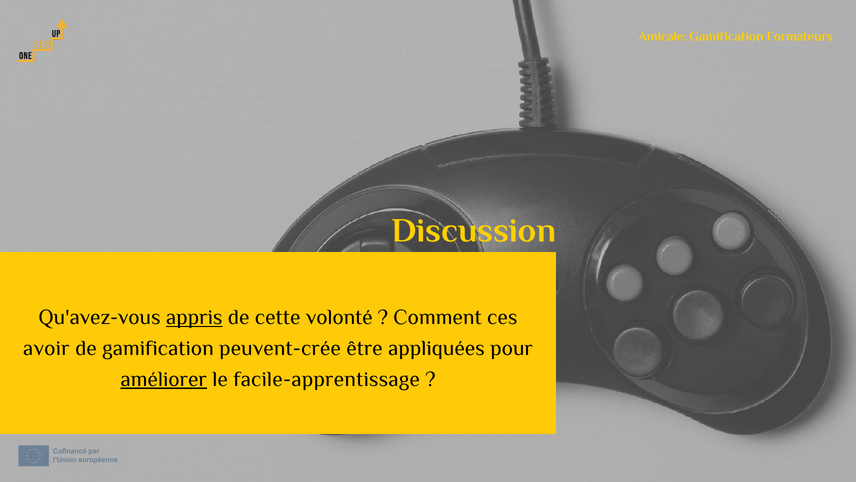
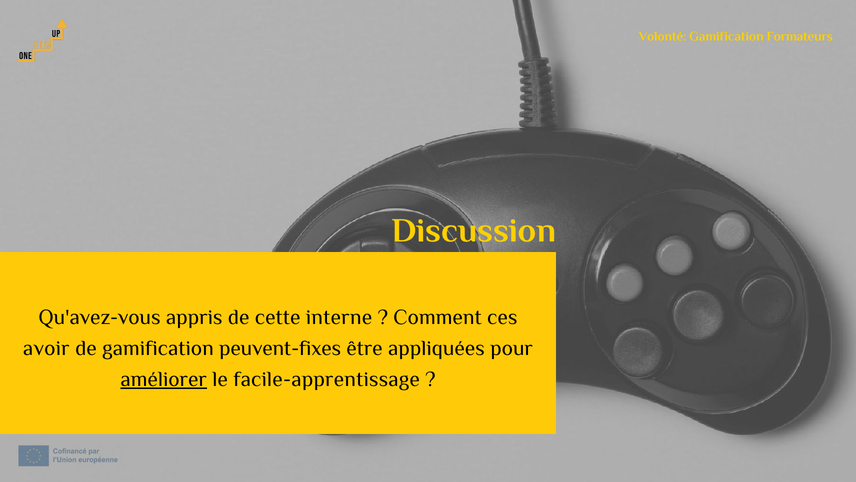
Amicale: Amicale -> Volonté
appris underline: present -> none
volonté: volonté -> interne
peuvent-crée: peuvent-crée -> peuvent-fixes
